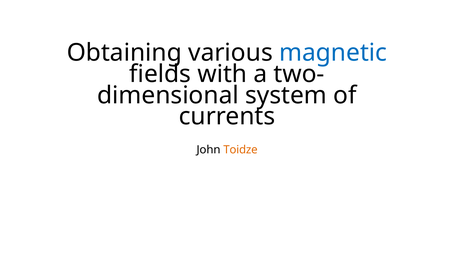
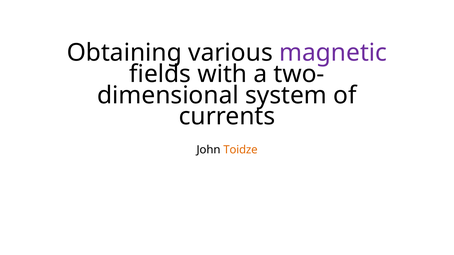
magnetic colour: blue -> purple
